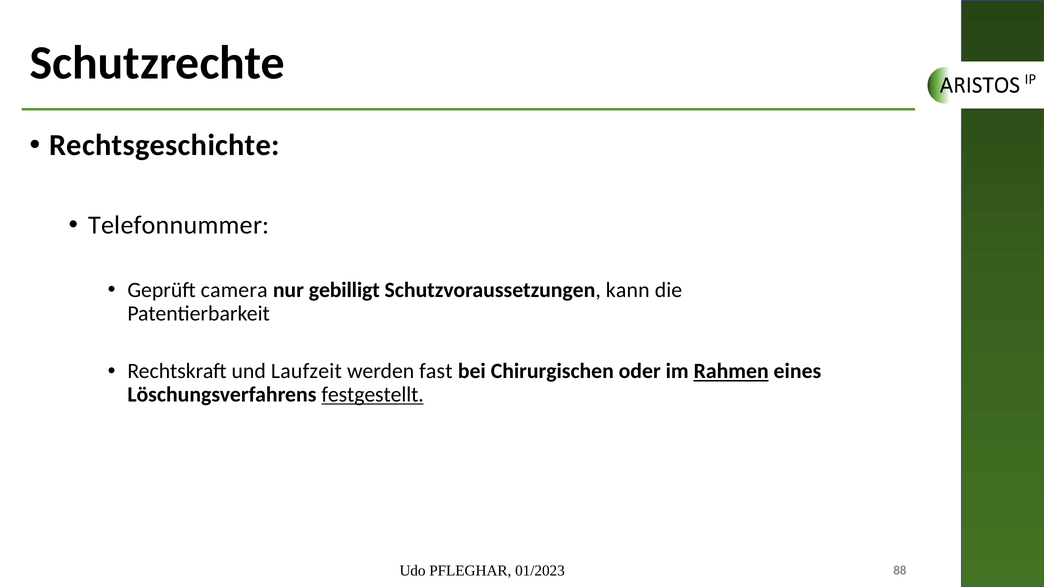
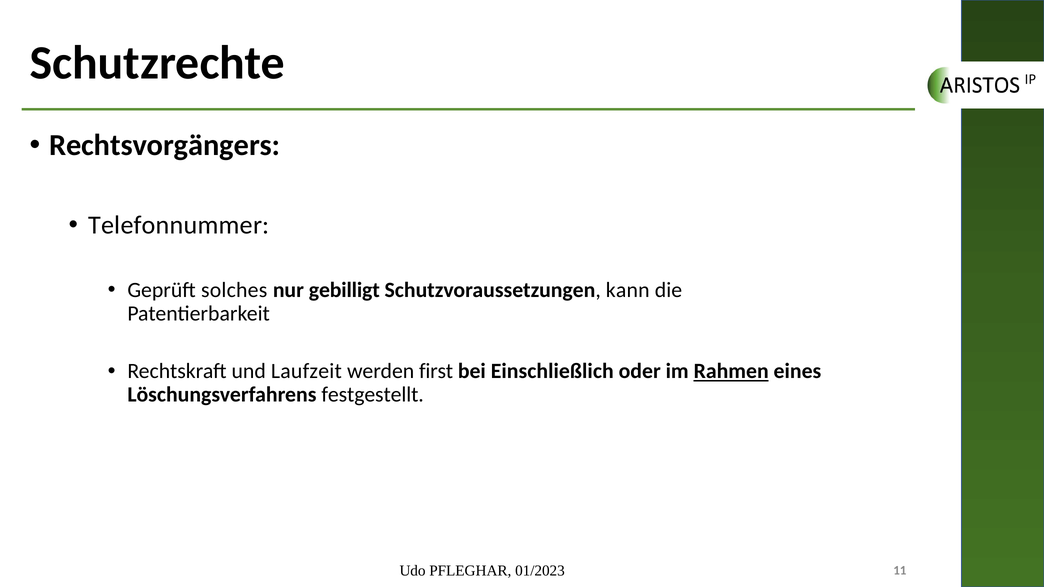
Rechtsgeschichte: Rechtsgeschichte -> Rechtsvorgängers
camera: camera -> solches
fast: fast -> first
Chirurgischen: Chirurgischen -> Einschließlich
festgestellt underline: present -> none
88: 88 -> 11
